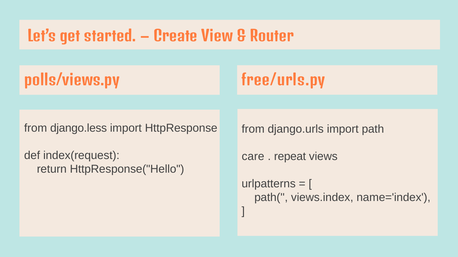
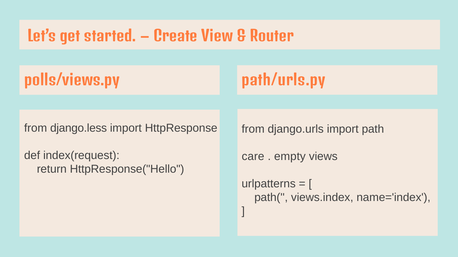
free/urls.py: free/urls.py -> path/urls.py
repeat: repeat -> empty
